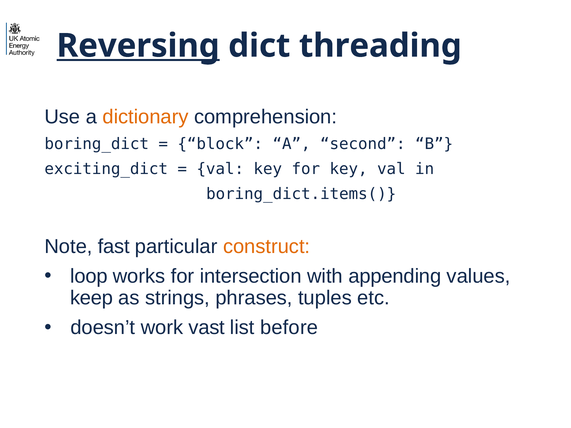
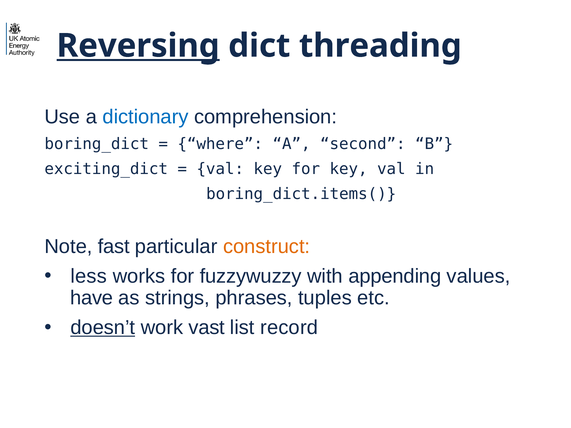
dictionary colour: orange -> blue
block: block -> where
loop: loop -> less
intersection: intersection -> fuzzywuzzy
keep: keep -> have
doesn’t underline: none -> present
before: before -> record
